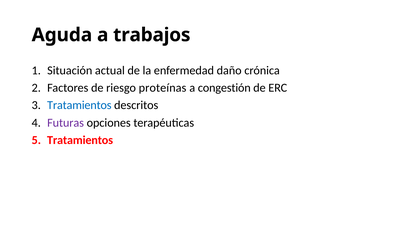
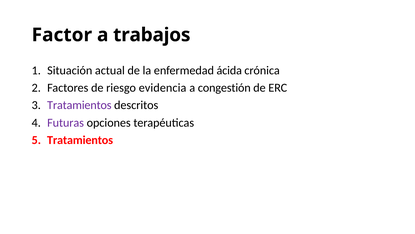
Aguda: Aguda -> Factor
daño: daño -> ácida
proteínas: proteínas -> evidencia
Tratamientos at (79, 105) colour: blue -> purple
